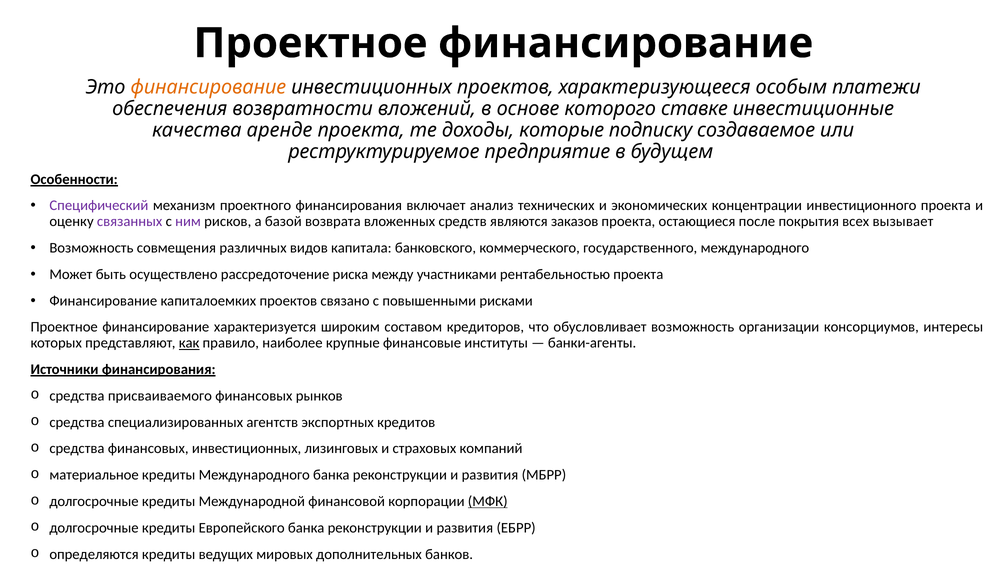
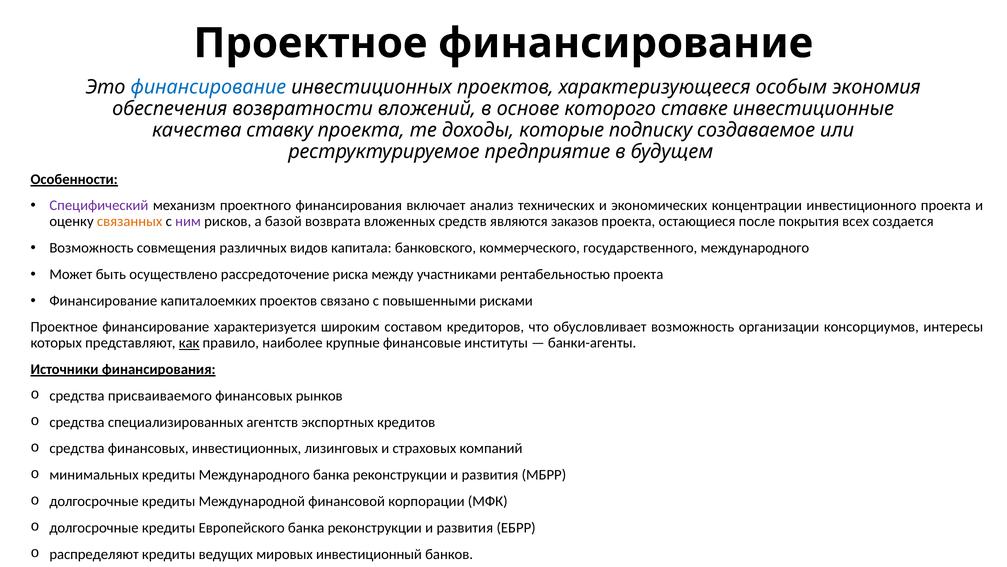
финансирование at (208, 87) colour: orange -> blue
платежи: платежи -> экономия
аренде: аренде -> ставку
связанных colour: purple -> orange
вызывает: вызывает -> создается
материальное: материальное -> минимальных
МФК underline: present -> none
определяются: определяются -> распределяют
дополнительных: дополнительных -> инвестиционный
